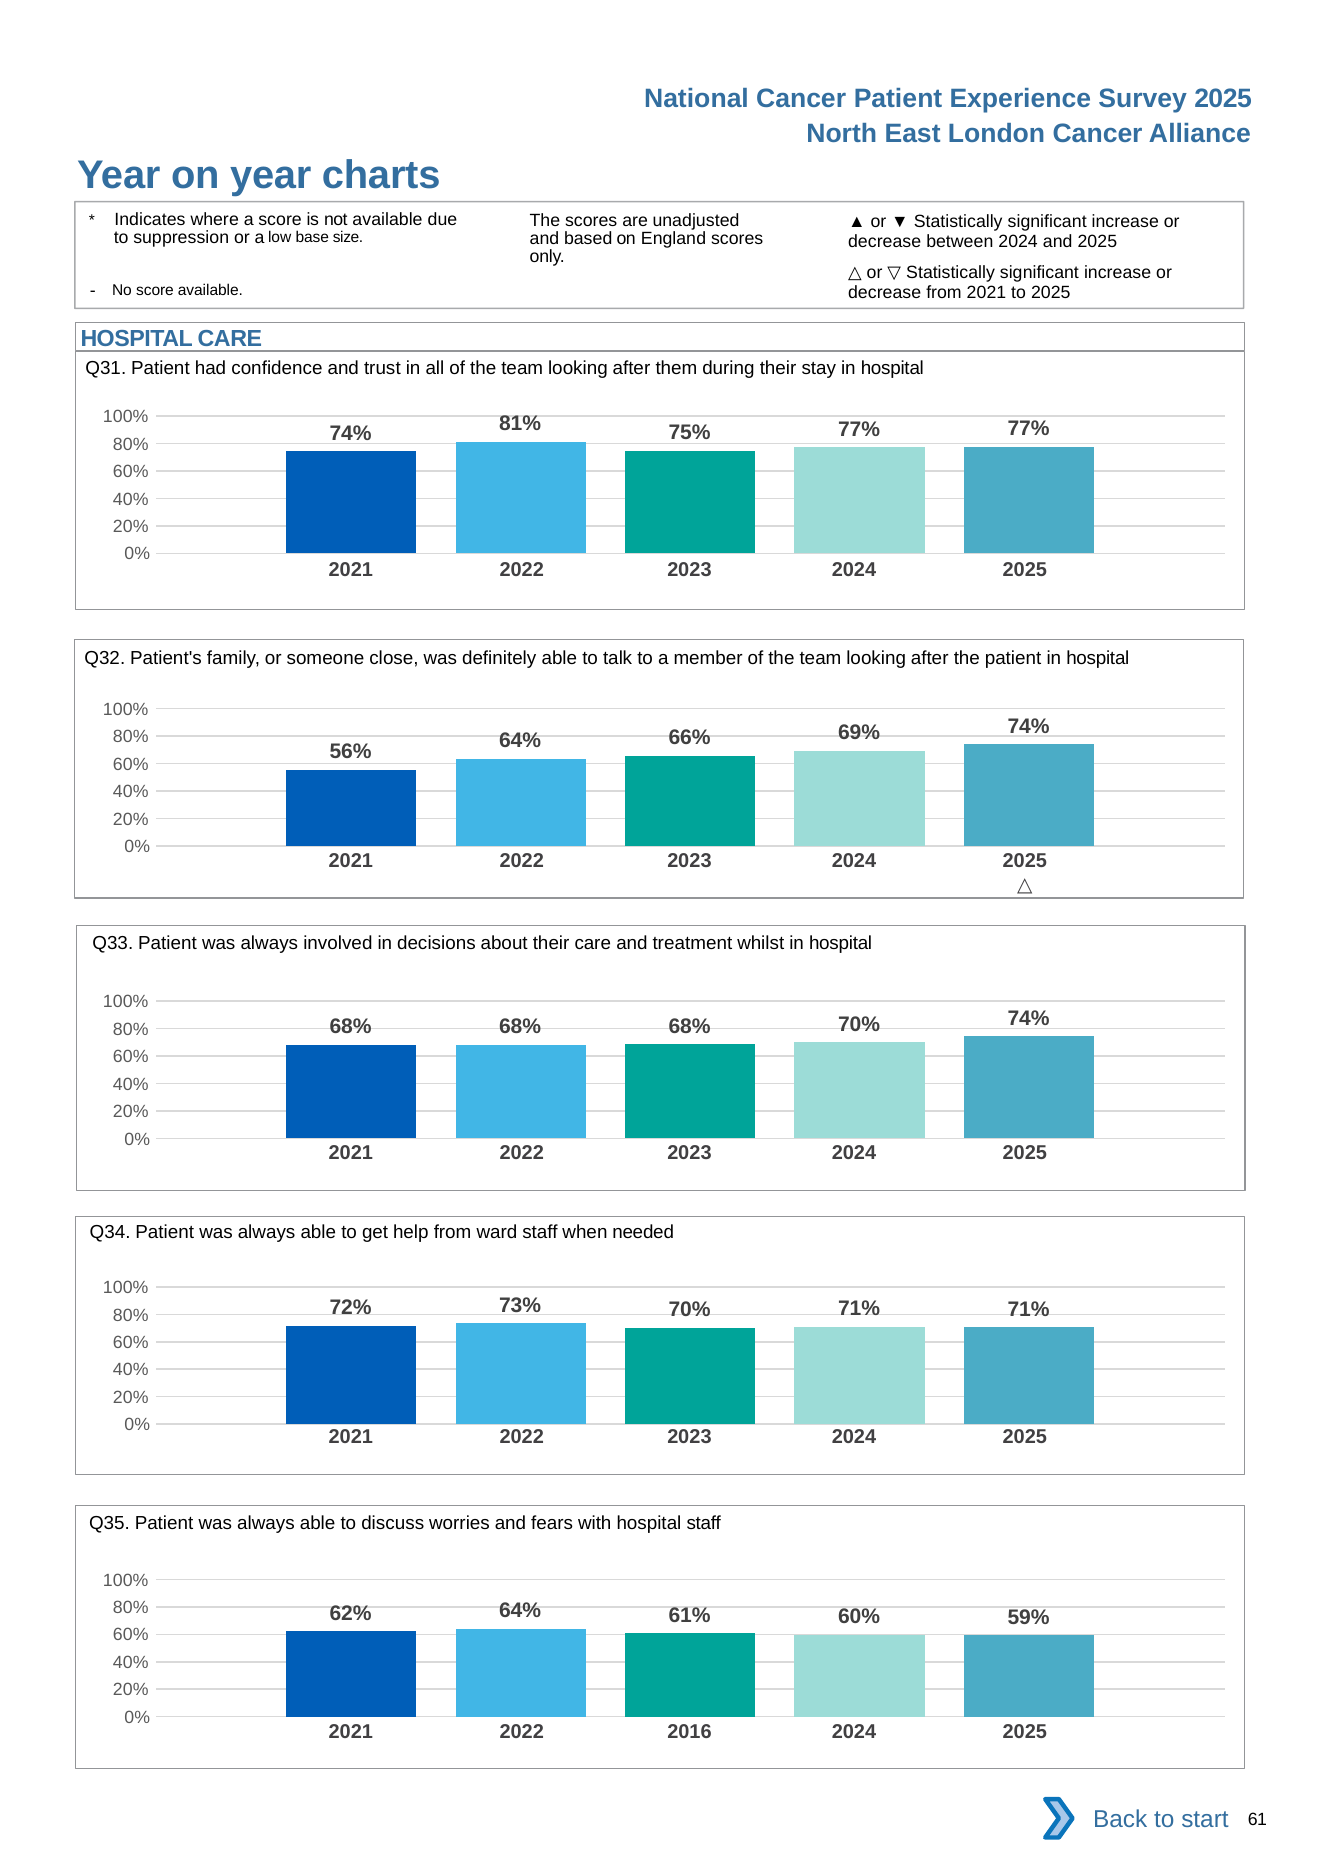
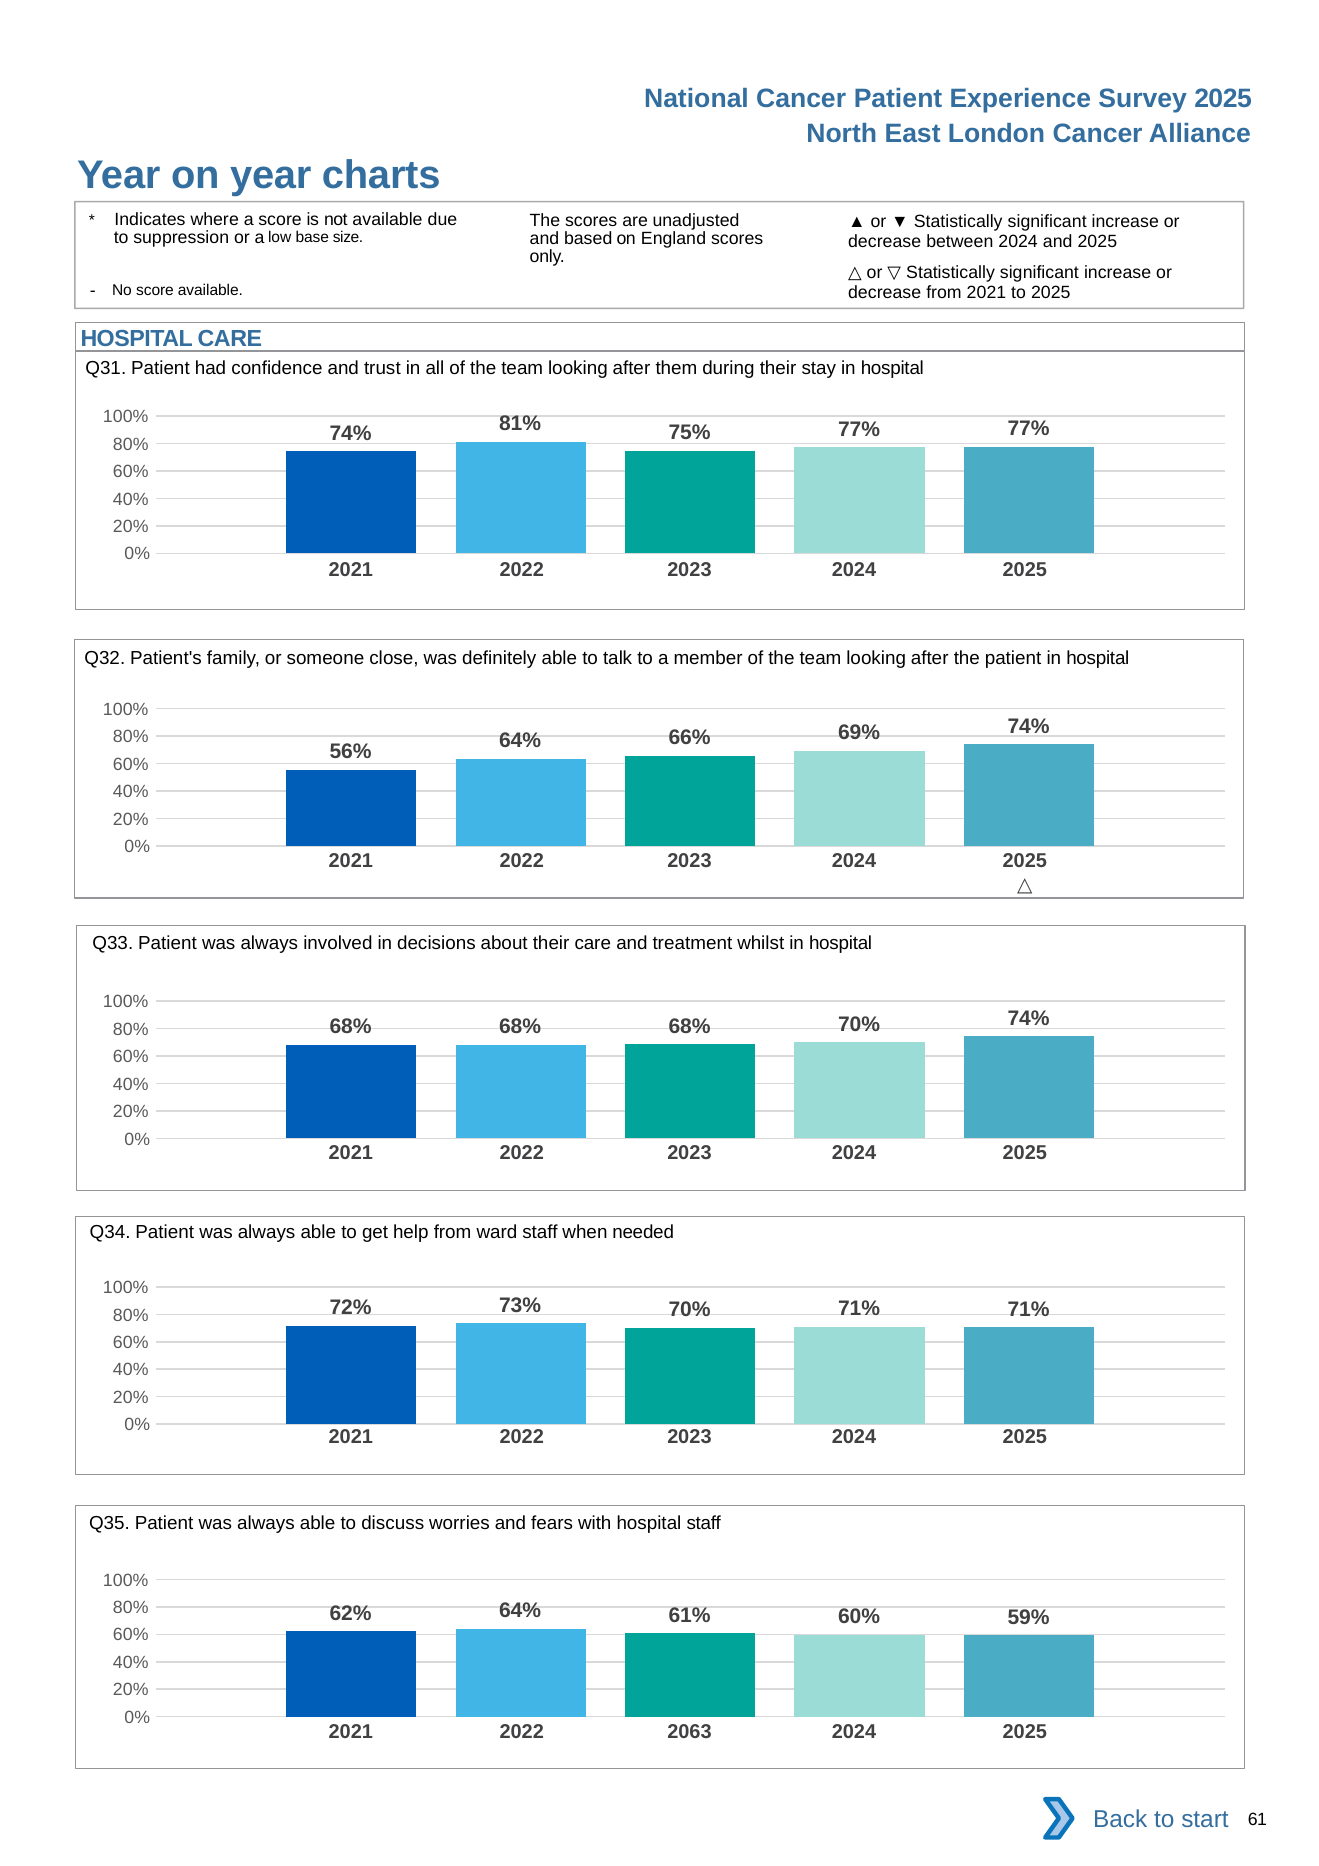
2016: 2016 -> 2063
